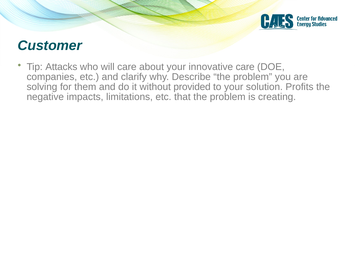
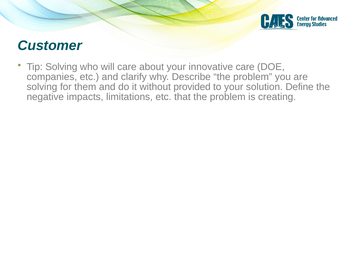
Tip Attacks: Attacks -> Solving
Profits: Profits -> Define
